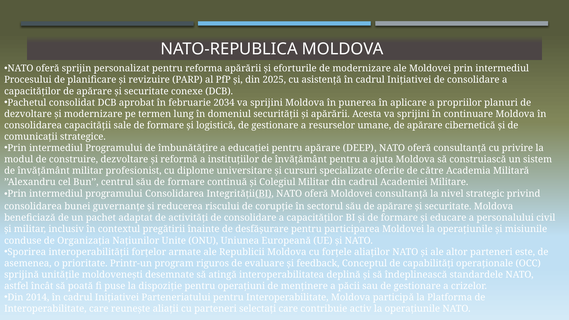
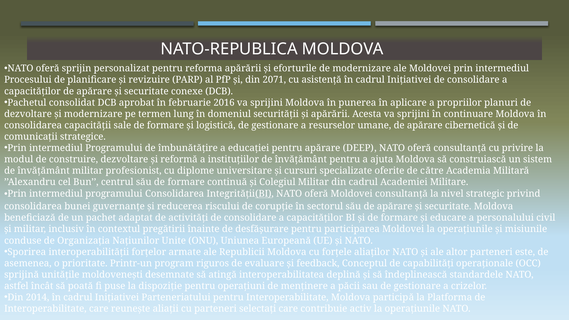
2025: 2025 -> 2071
2034: 2034 -> 2016
